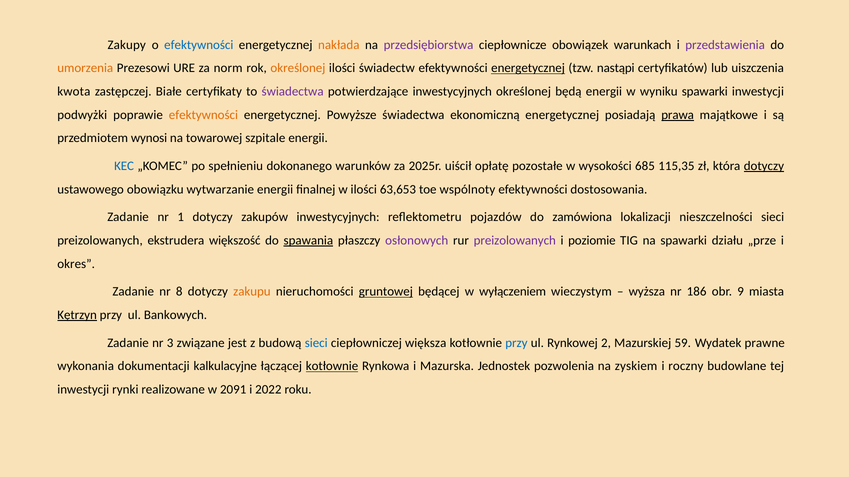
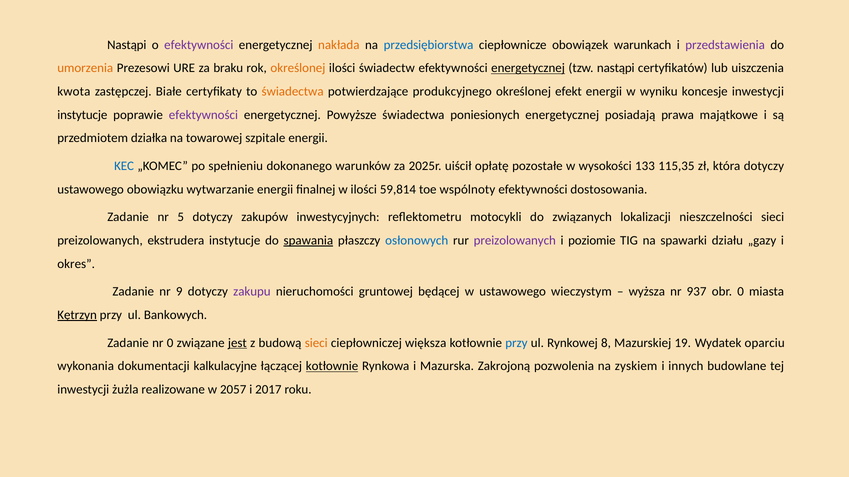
Zakupy at (127, 45): Zakupy -> Nastąpi
efektywności at (199, 45) colour: blue -> purple
przedsiębiorstwa colour: purple -> blue
norm: norm -> braku
świadectwa at (293, 92) colour: purple -> orange
potwierdzające inwestycyjnych: inwestycyjnych -> produkcyjnego
będą: będą -> efekt
wyniku spawarki: spawarki -> koncesje
podwyżki at (82, 115): podwyżki -> instytucje
efektywności at (203, 115) colour: orange -> purple
ekonomiczną: ekonomiczną -> poniesionych
prawa underline: present -> none
wynosi: wynosi -> działka
685: 685 -> 133
dotyczy at (764, 166) underline: present -> none
63,653: 63,653 -> 59,814
1: 1 -> 5
pojazdów: pojazdów -> motocykli
zamówiona: zamówiona -> związanych
ekstrudera większość: większość -> instytucje
osłonowych colour: purple -> blue
„prze: „prze -> „gazy
8: 8 -> 9
zakupu colour: orange -> purple
gruntowej underline: present -> none
w wyłączeniem: wyłączeniem -> ustawowego
186: 186 -> 937
obr 9: 9 -> 0
nr 3: 3 -> 0
jest underline: none -> present
sieci at (316, 343) colour: blue -> orange
2: 2 -> 8
59: 59 -> 19
prawne: prawne -> oparciu
Jednostek: Jednostek -> Zakrojoną
roczny: roczny -> innych
rynki: rynki -> żużla
2091: 2091 -> 2057
2022: 2022 -> 2017
